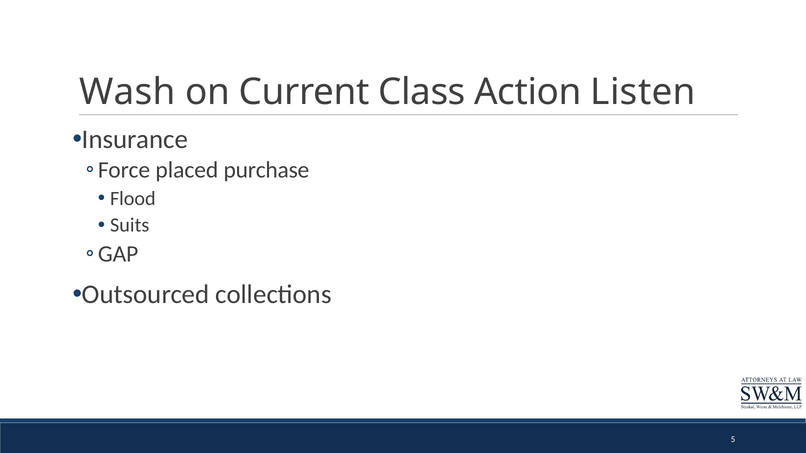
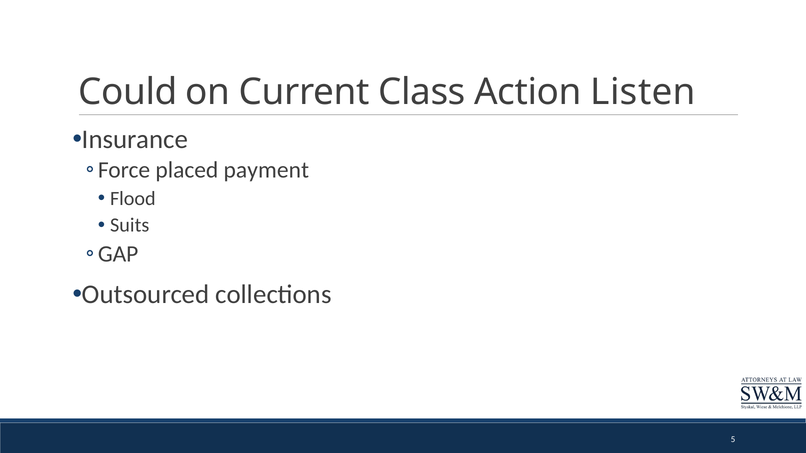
Wash: Wash -> Could
purchase: purchase -> payment
